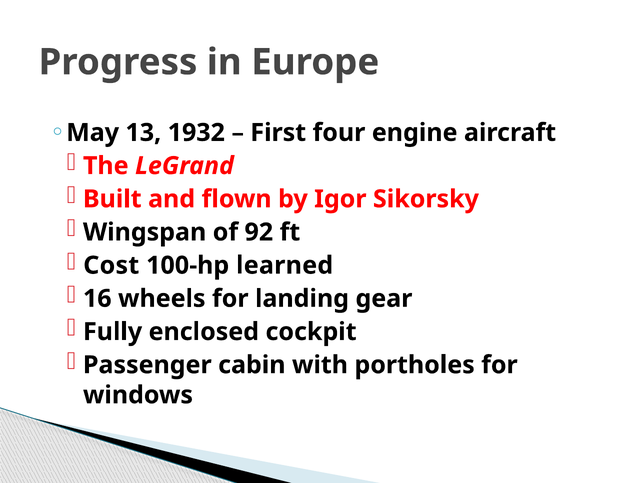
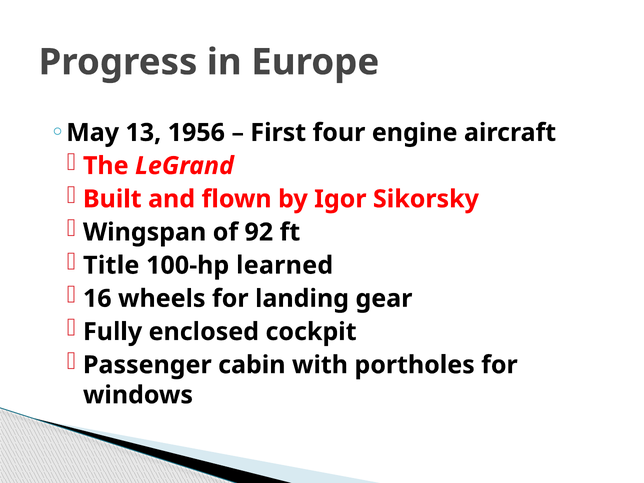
1932: 1932 -> 1956
Cost: Cost -> Title
